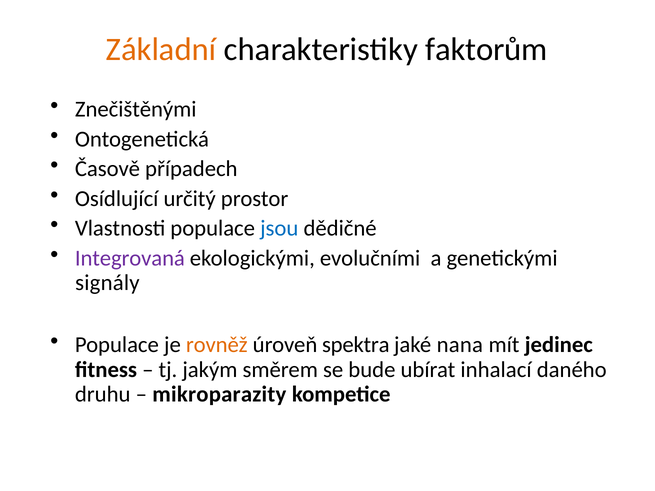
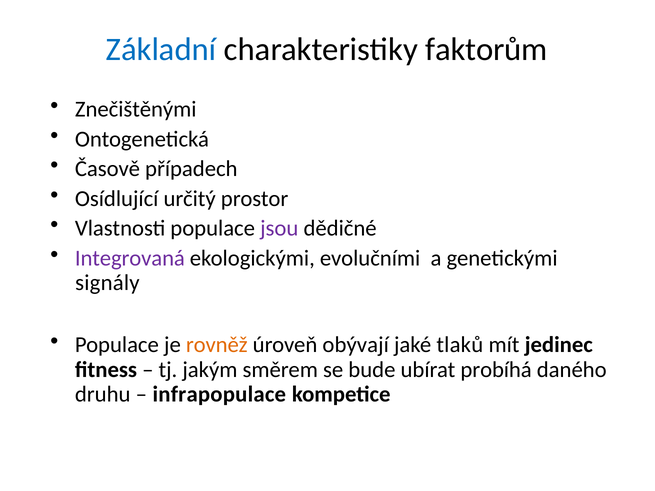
Základní colour: orange -> blue
jsou colour: blue -> purple
spektra: spektra -> obývají
nana: nana -> tlaků
inhalací: inhalací -> probíhá
mikroparazity: mikroparazity -> infrapopulace
